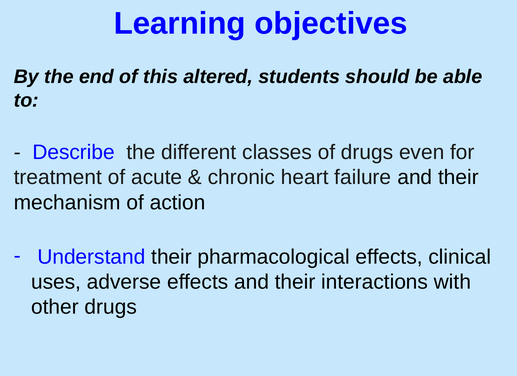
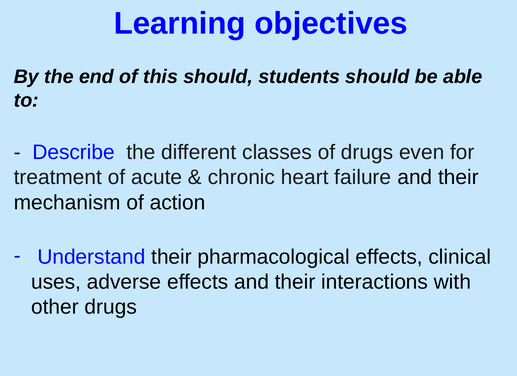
this altered: altered -> should
